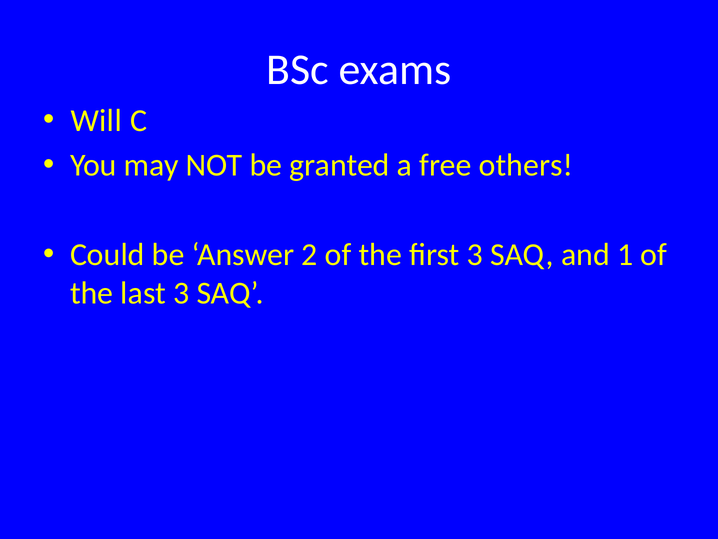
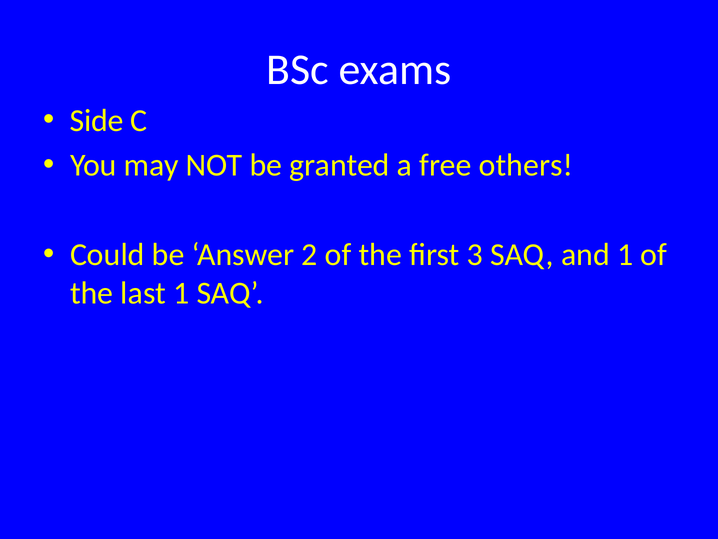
Will: Will -> Side
last 3: 3 -> 1
